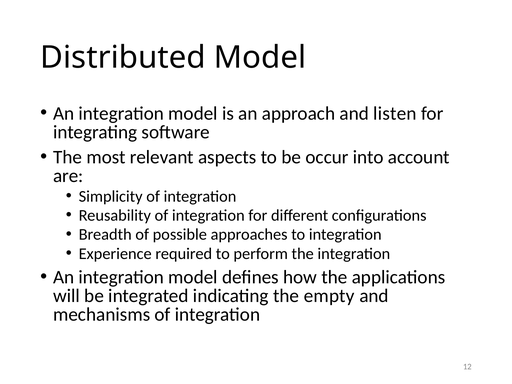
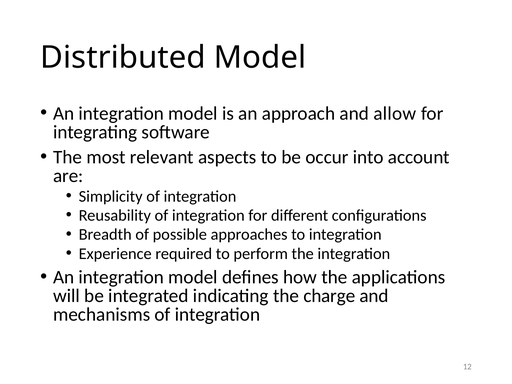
listen: listen -> allow
empty: empty -> charge
